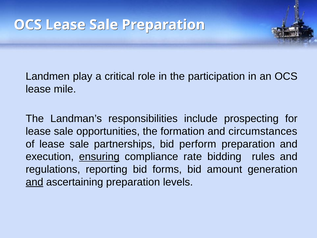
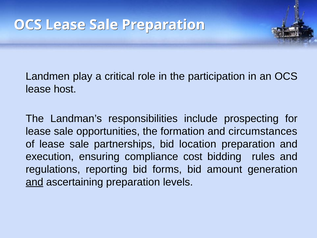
mile: mile -> host
perform: perform -> location
ensuring underline: present -> none
rate: rate -> cost
